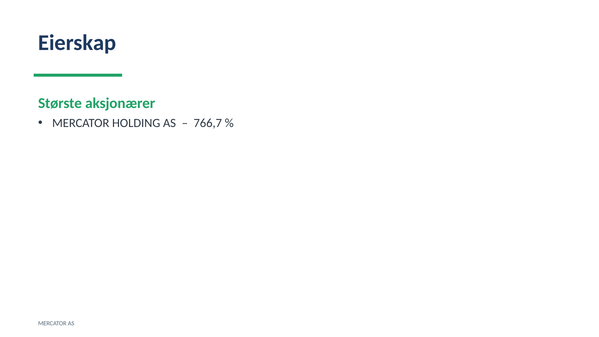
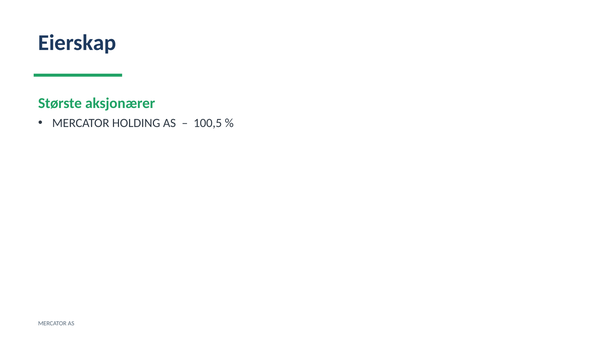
766,7: 766,7 -> 100,5
